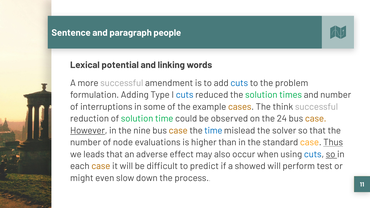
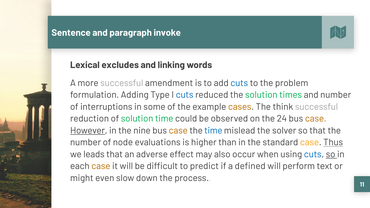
people: people -> invoke
potential: potential -> excludes
showed: showed -> defined
test: test -> text
